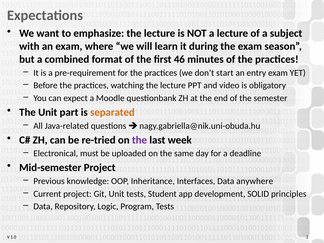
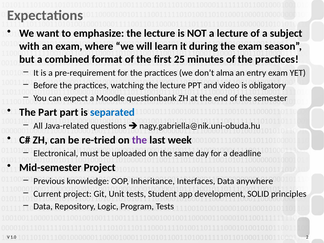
46: 46 -> 25
start: start -> alma
The Unit: Unit -> Part
separated colour: orange -> blue
